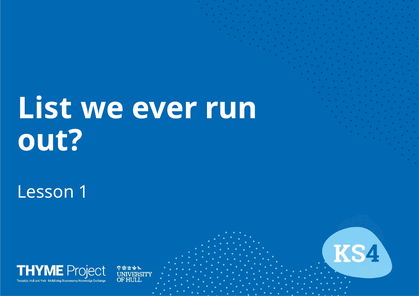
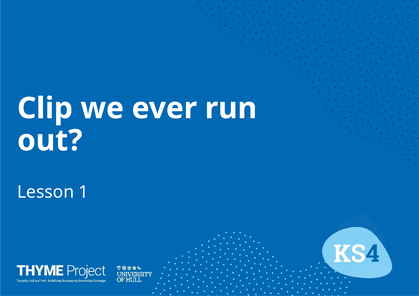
List: List -> Clip
